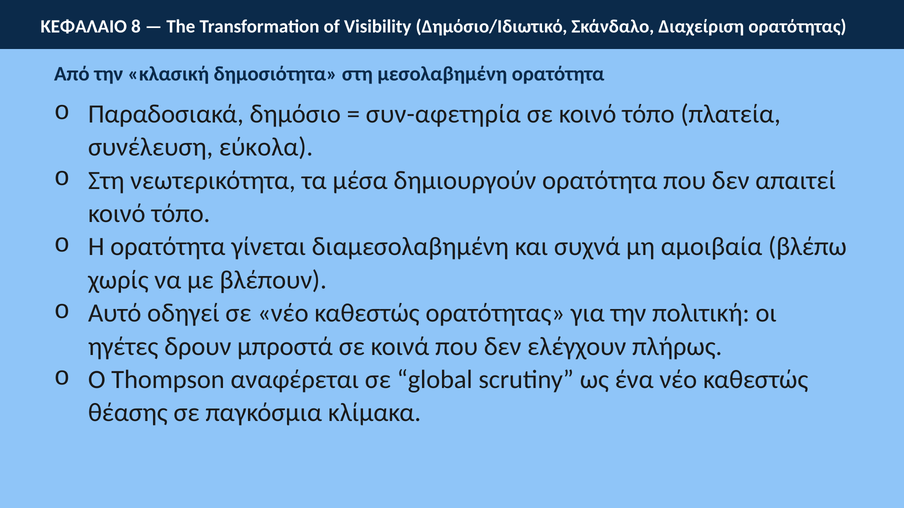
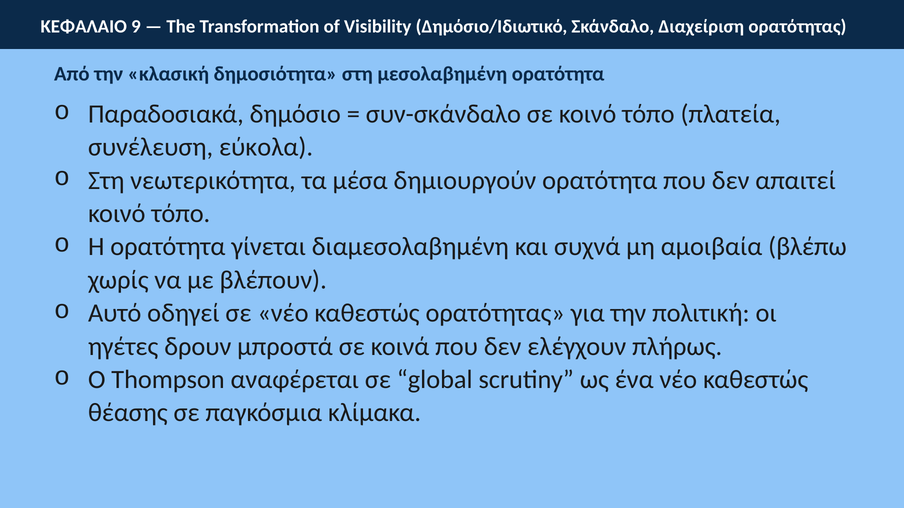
8: 8 -> 9
συν-αφετηρία: συν-αφετηρία -> συν-σκάνδαλο
